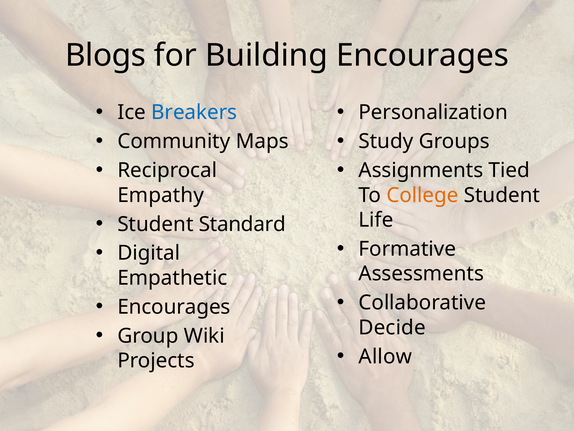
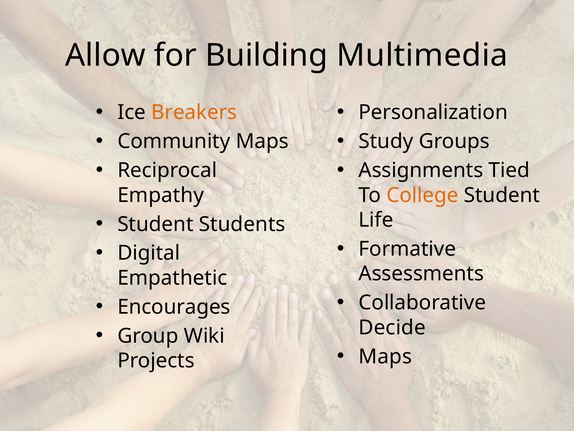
Blogs: Blogs -> Allow
Building Encourages: Encourages -> Multimedia
Breakers colour: blue -> orange
Standard: Standard -> Students
Allow at (385, 356): Allow -> Maps
